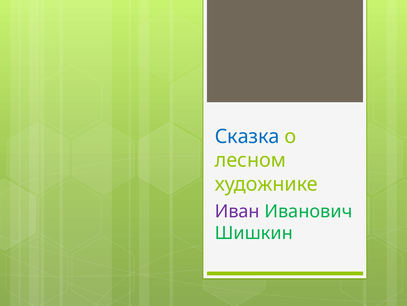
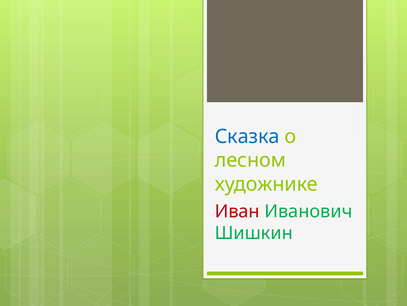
Иван colour: purple -> red
